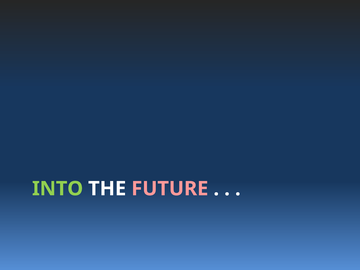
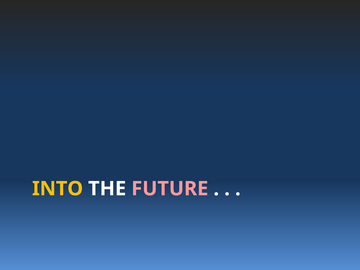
INTO colour: light green -> yellow
